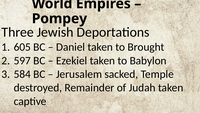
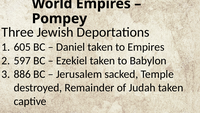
to Brought: Brought -> Empires
584: 584 -> 886
